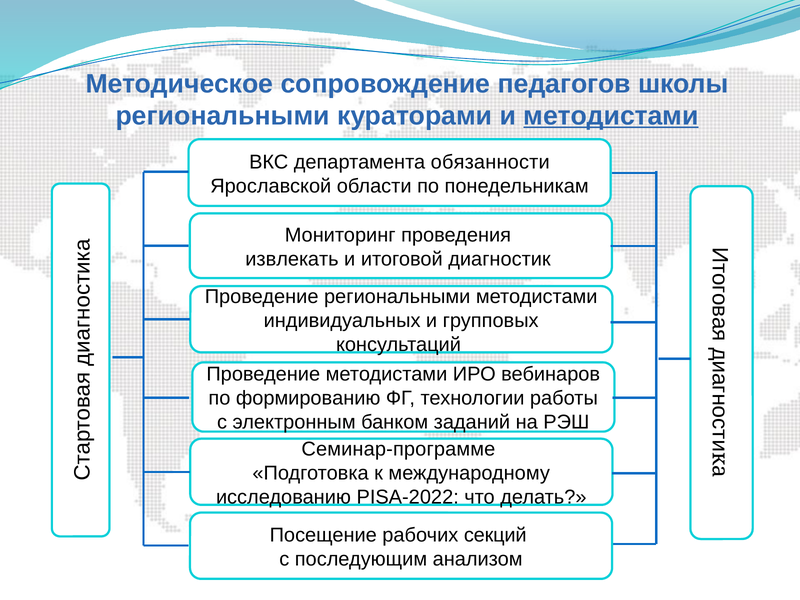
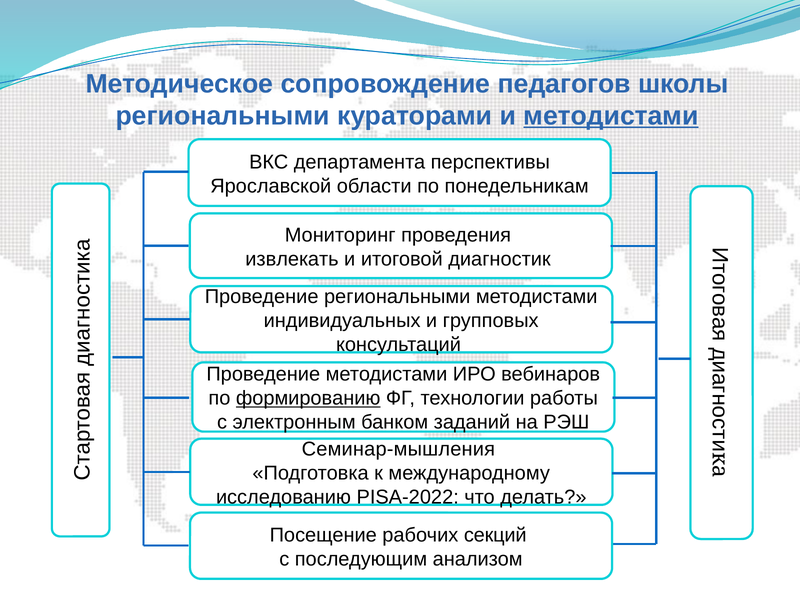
обязанности: обязанности -> перспективы
формированию underline: none -> present
Семинар-программе: Семинар-программе -> Семинар-мышления
